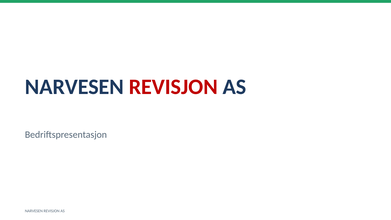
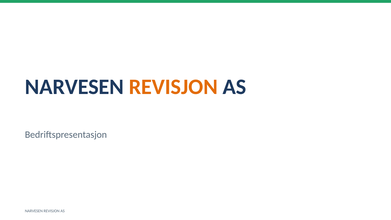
REVISJON at (173, 87) colour: red -> orange
